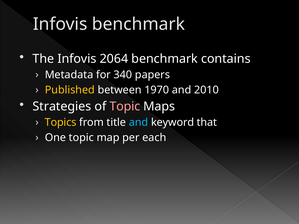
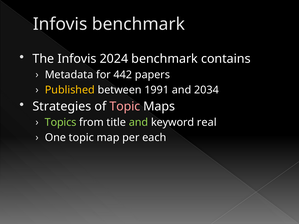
2064: 2064 -> 2024
340: 340 -> 442
1970: 1970 -> 1991
2010: 2010 -> 2034
Topics colour: yellow -> light green
and at (139, 123) colour: light blue -> light green
that: that -> real
